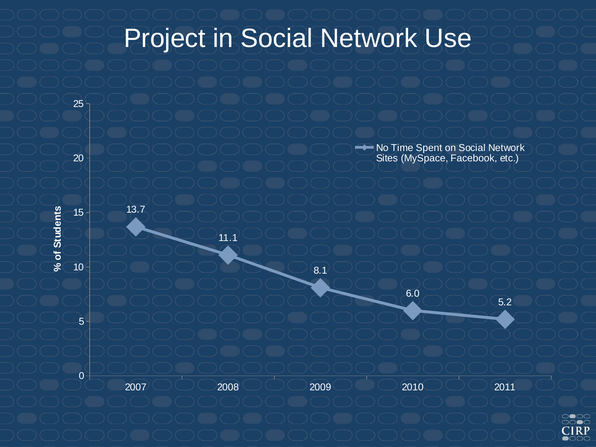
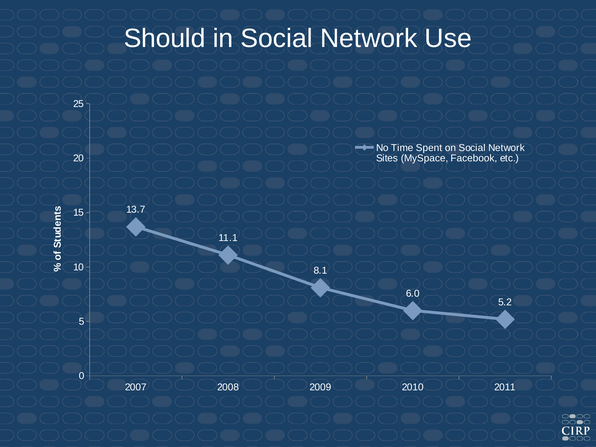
Project: Project -> Should
